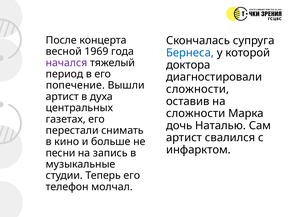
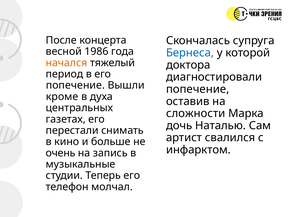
1969: 1969 -> 1986
начался colour: purple -> orange
сложности at (198, 89): сложности -> попечение
артист at (62, 97): артист -> кроме
песни: песни -> очень
